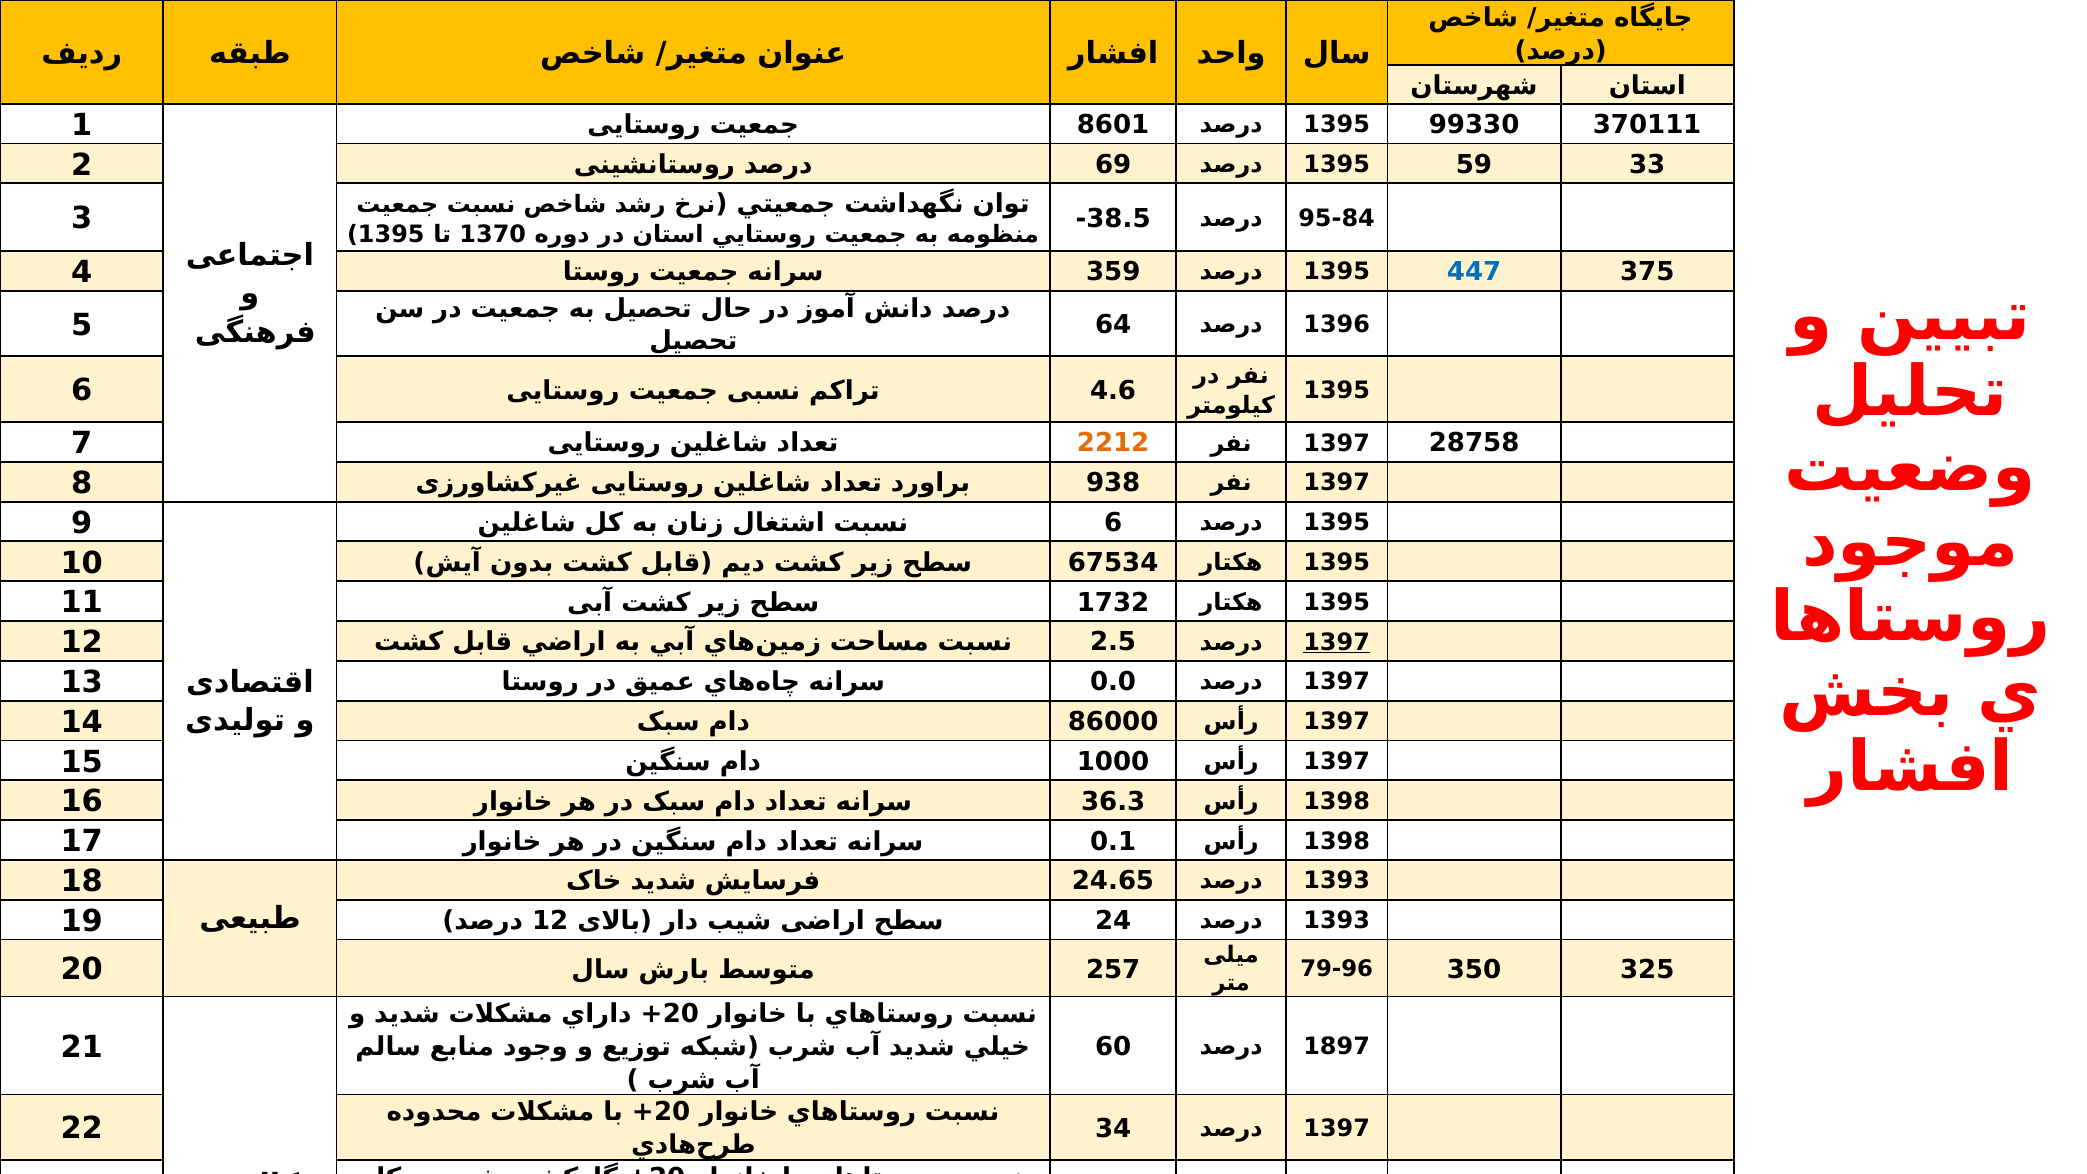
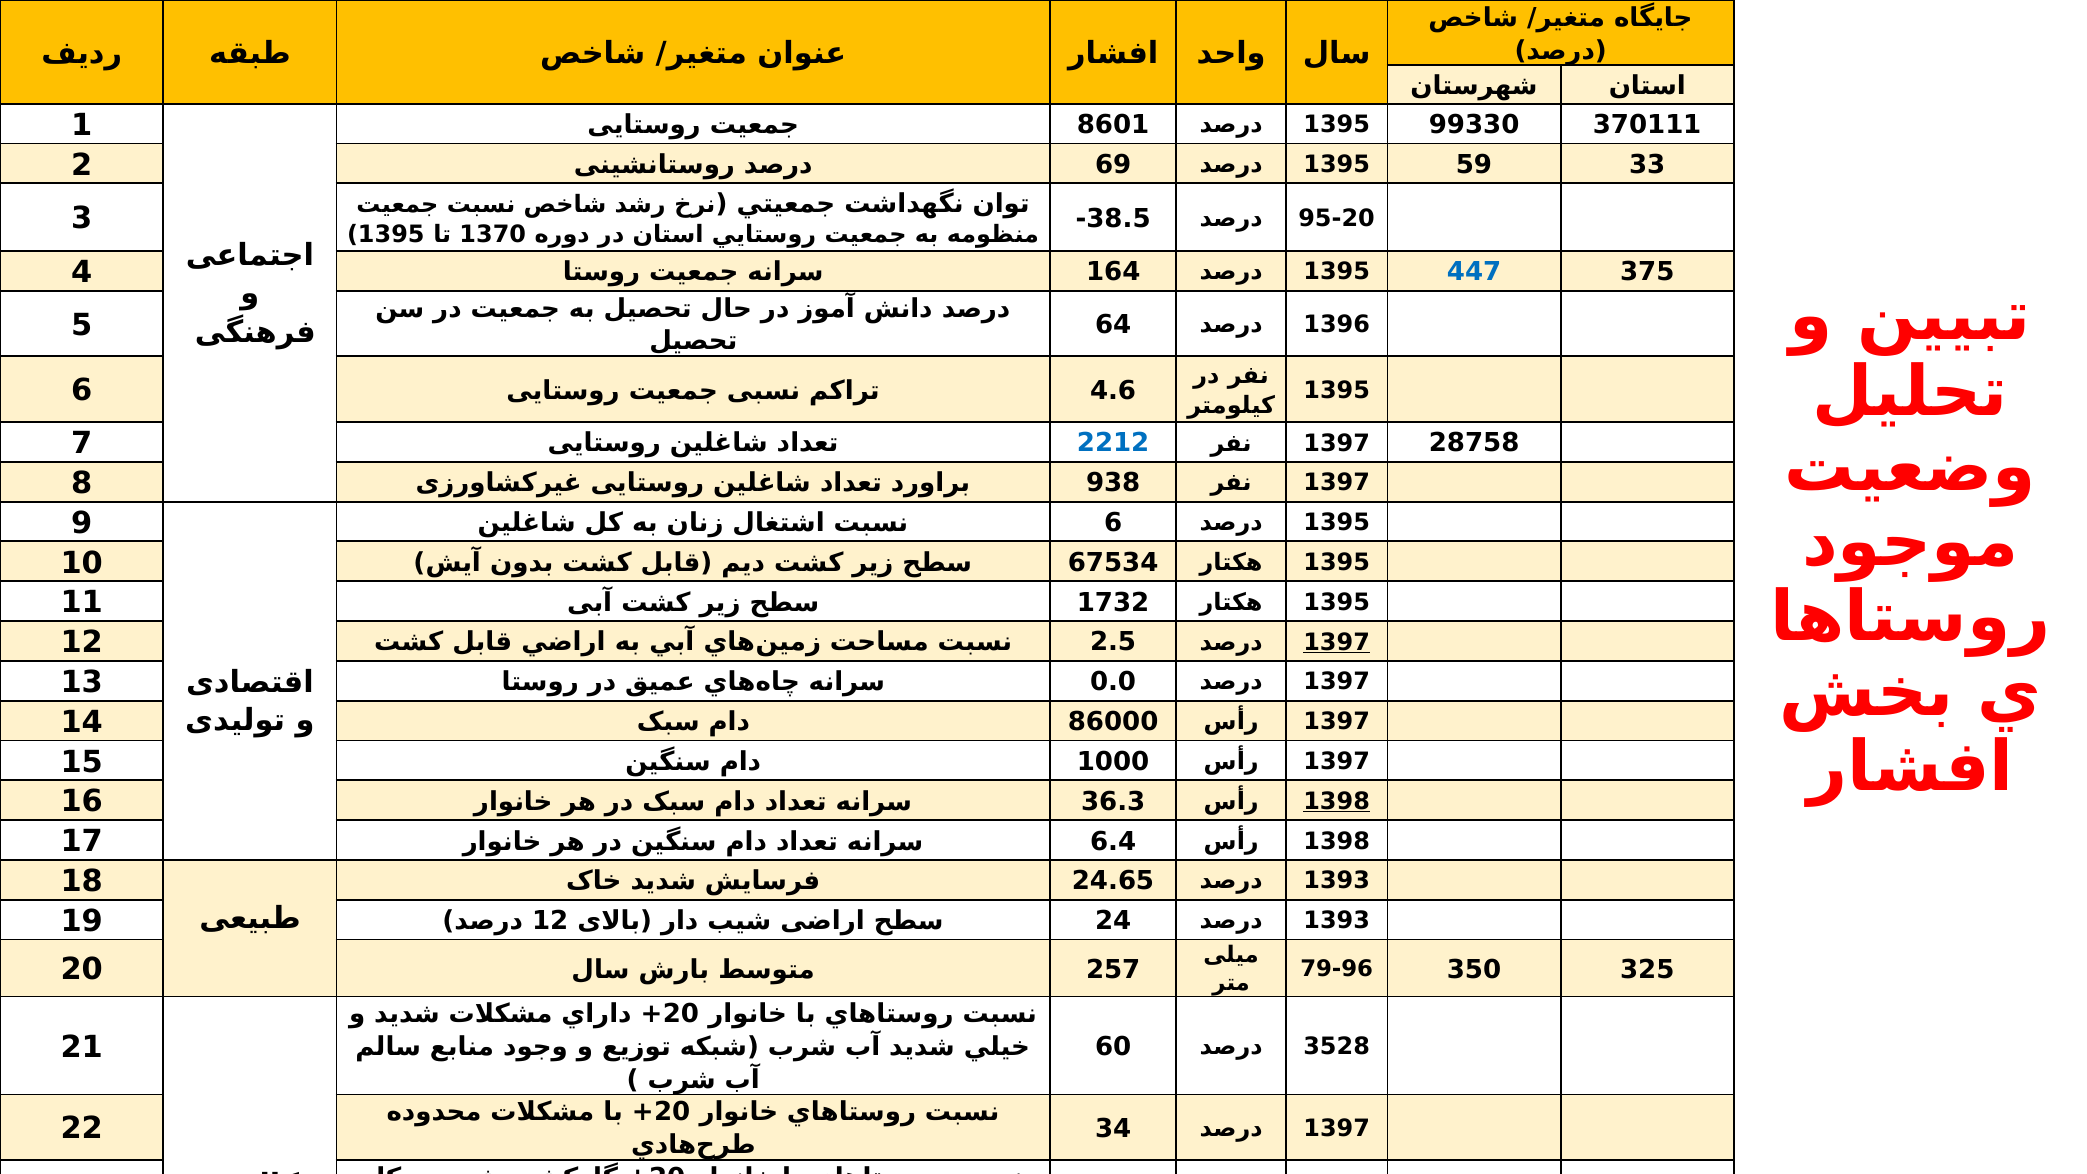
95-84: 95-84 -> 95-20
359: 359 -> 164
2212 colour: orange -> blue
1398 at (1337, 801) underline: none -> present
0.1: 0.1 -> 6.4
1897: 1897 -> 3528
